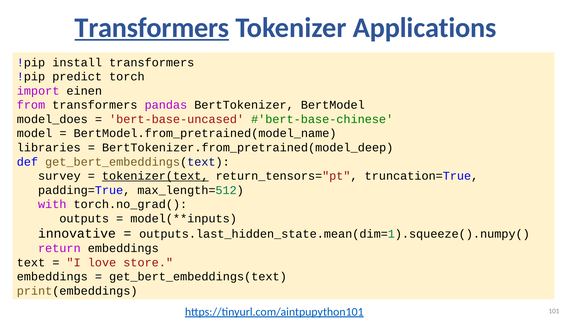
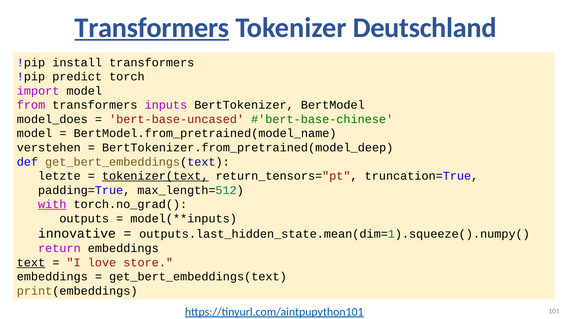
Applications: Applications -> Deutschland
import einen: einen -> model
pandas: pandas -> inputs
libraries: libraries -> verstehen
survey: survey -> letzte
with underline: none -> present
text underline: none -> present
